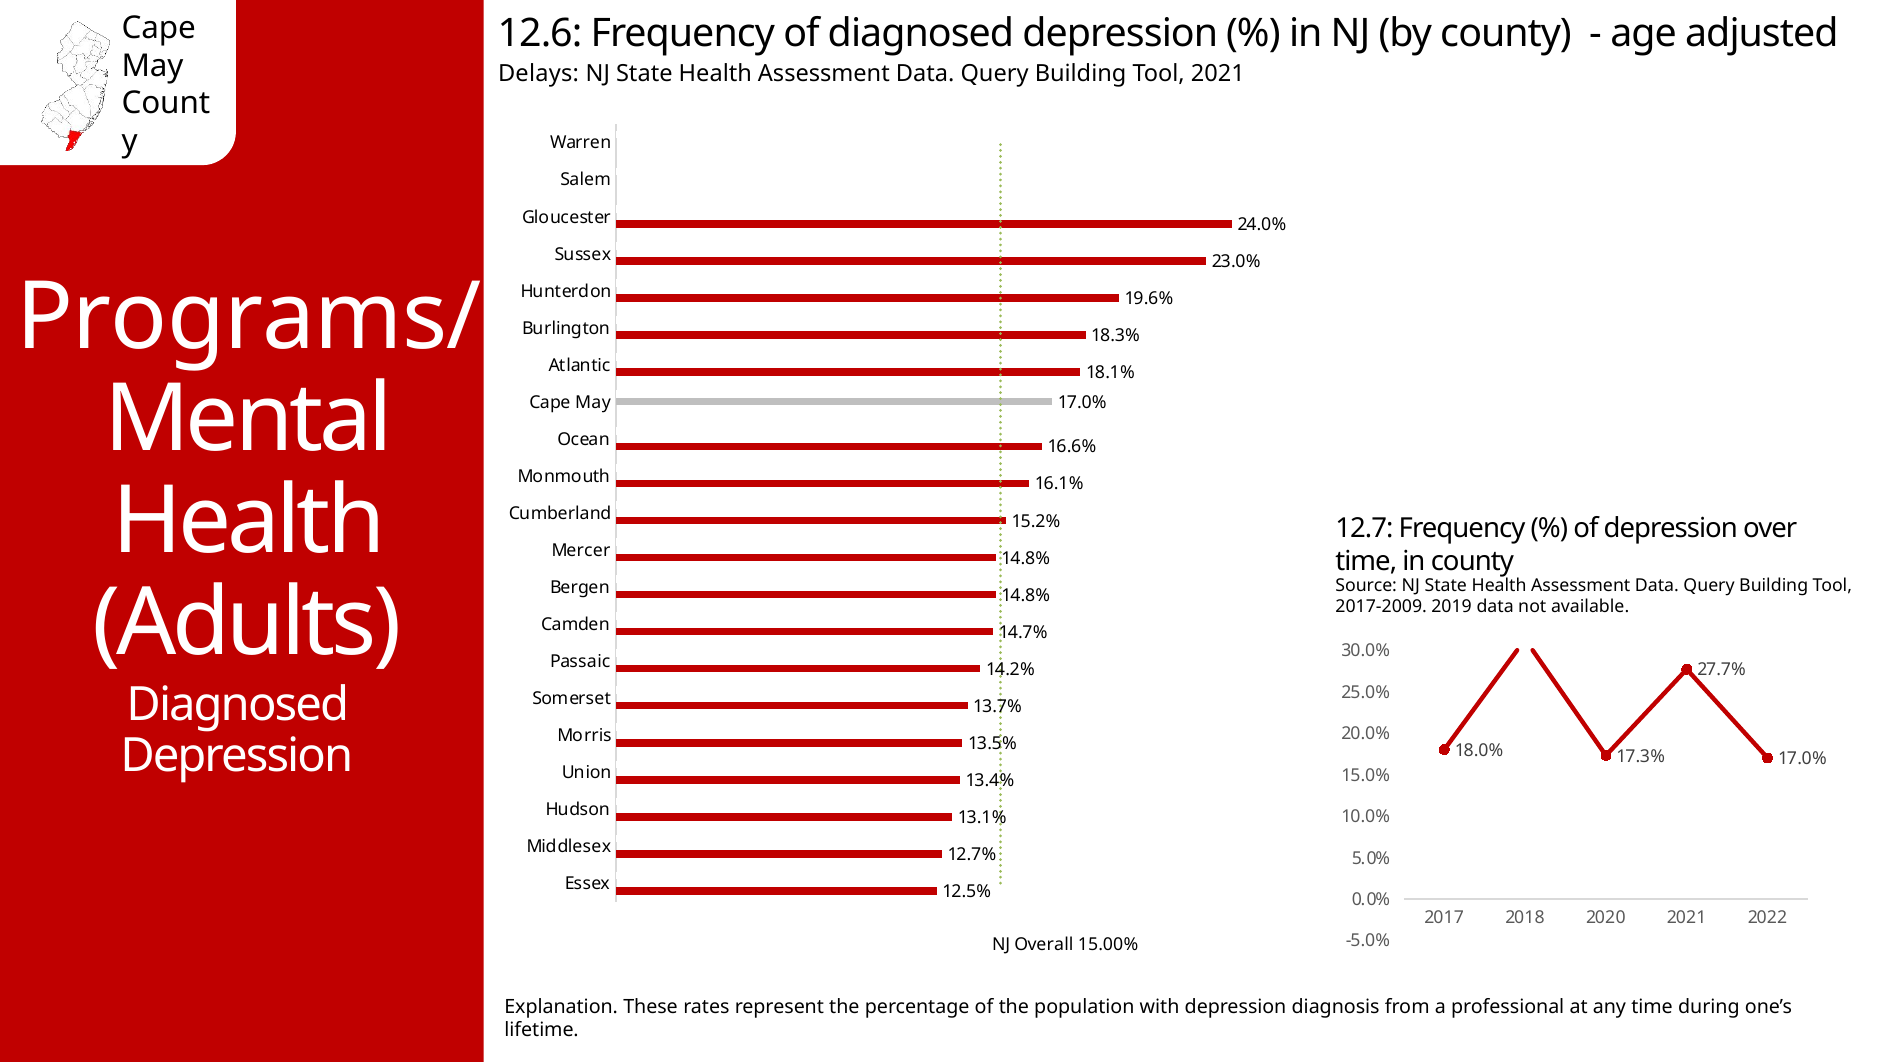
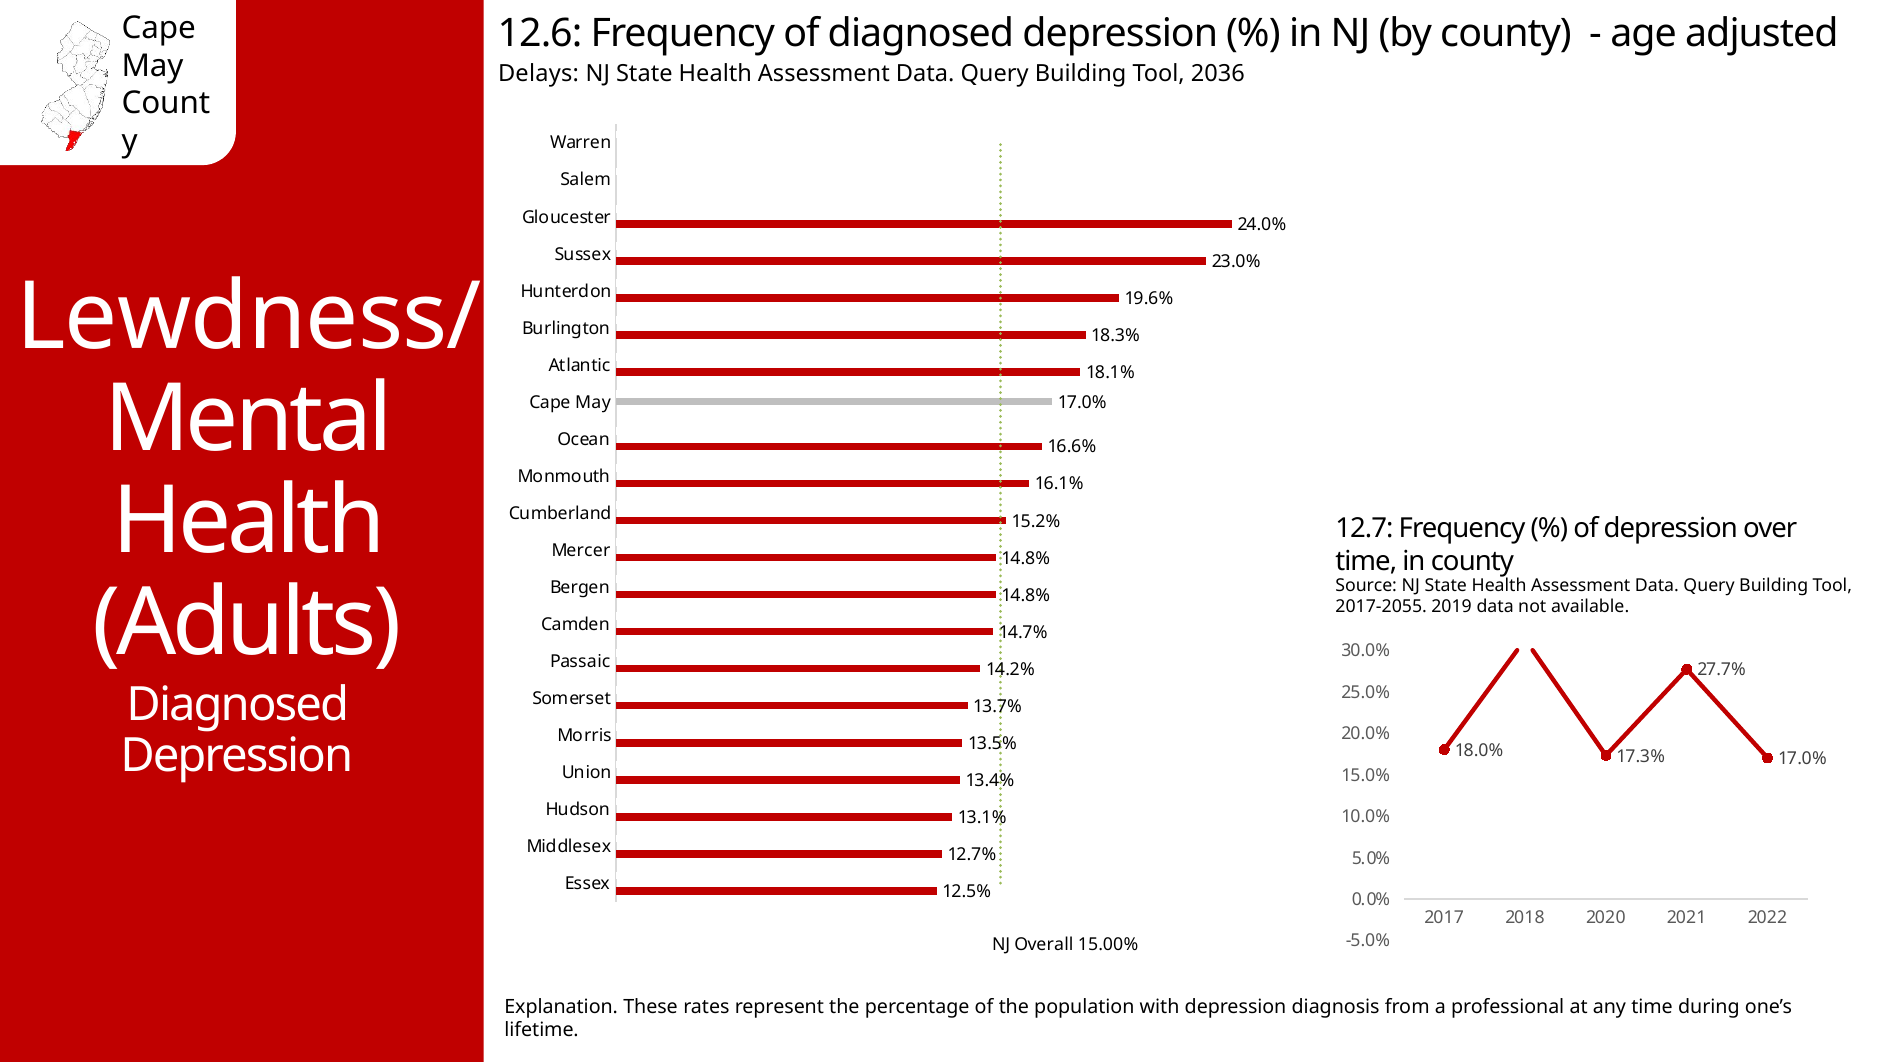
Tool 2021: 2021 -> 2036
Programs/: Programs/ -> Lewdness/
2017-2009: 2017-2009 -> 2017-2055
